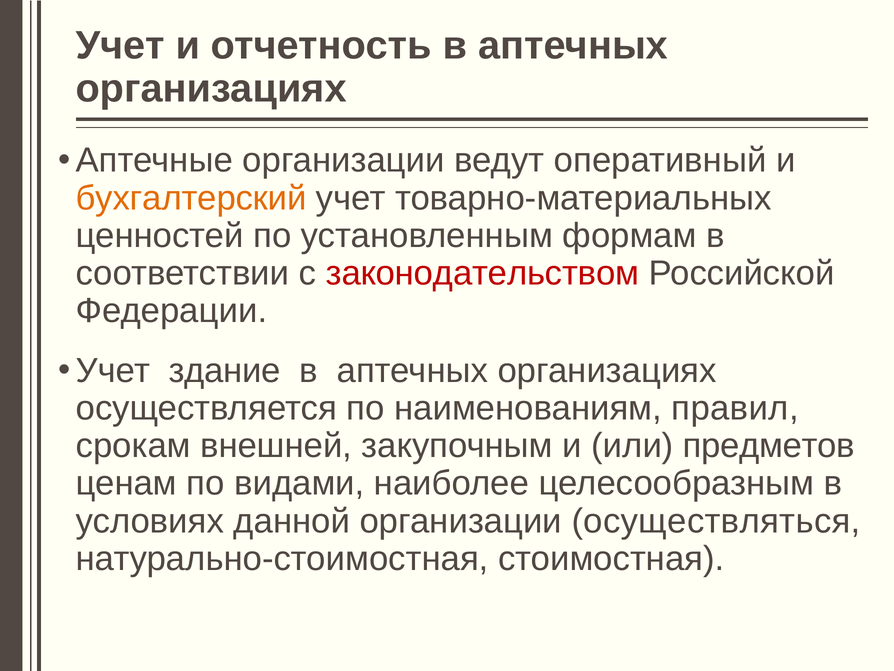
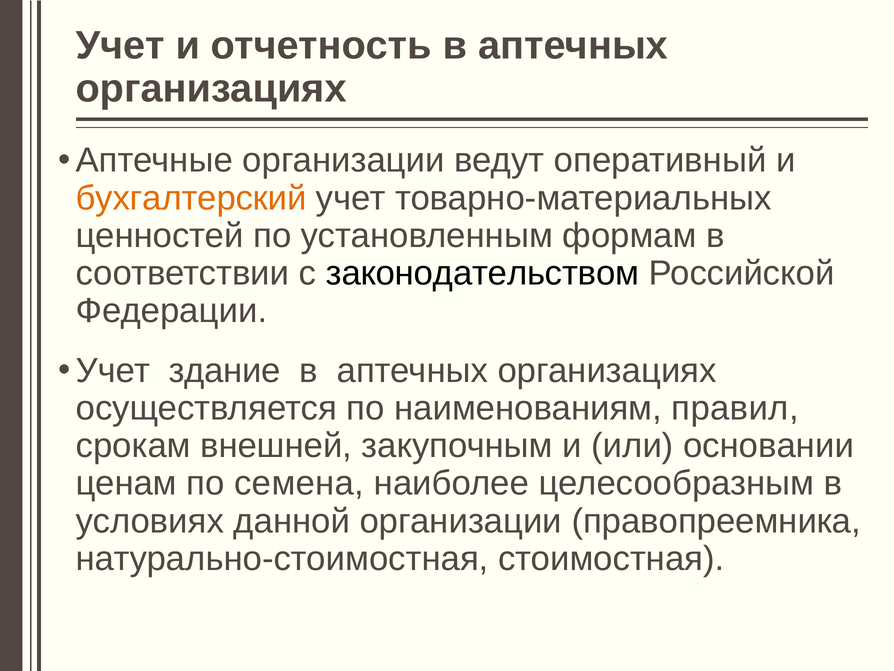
законодательством colour: red -> black
предметов: предметов -> основании
видами: видами -> семена
осуществляться: осуществляться -> правопреемника
